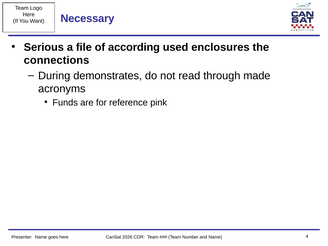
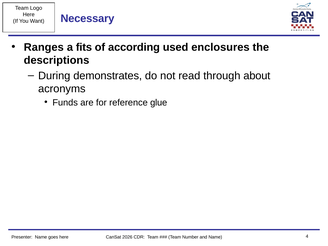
Serious: Serious -> Ranges
file: file -> fits
connections: connections -> descriptions
made: made -> about
pink: pink -> glue
